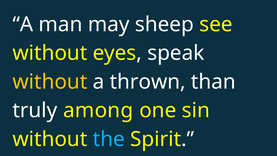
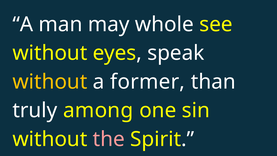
sheep: sheep -> whole
thrown: thrown -> former
the at (109, 139) colour: light blue -> pink
